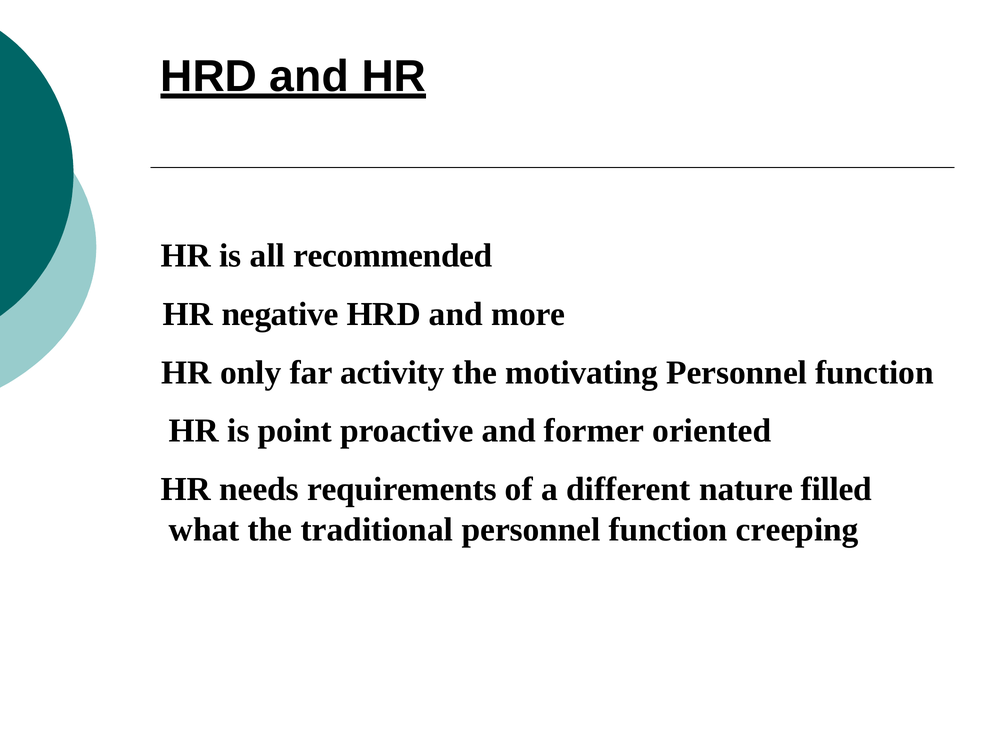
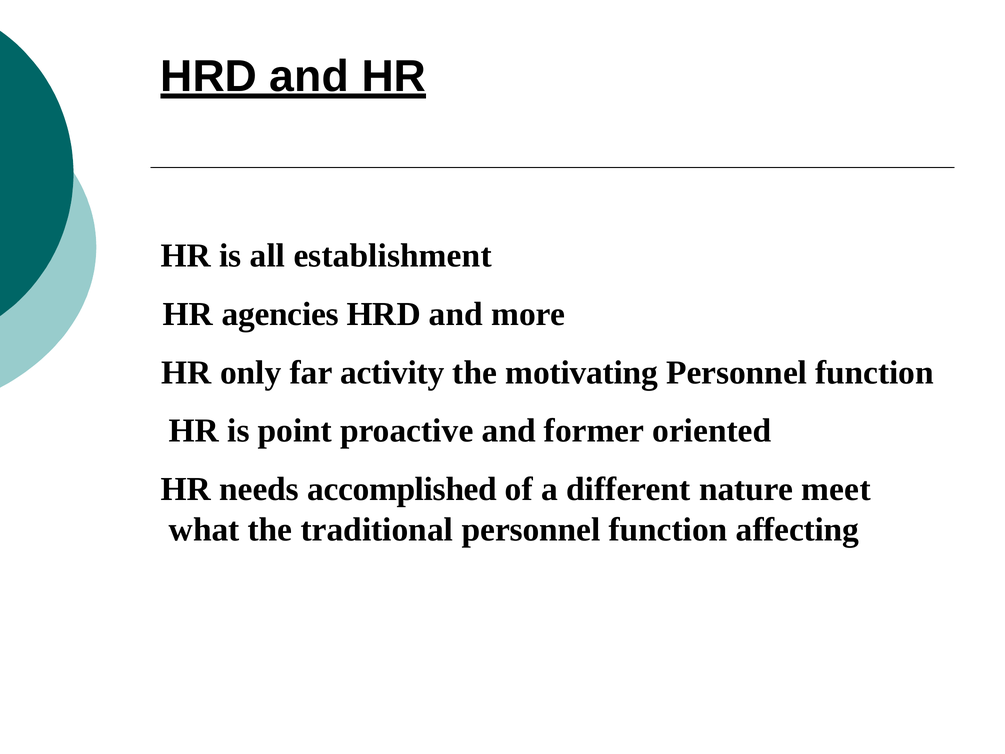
recommended: recommended -> establishment
negative: negative -> agencies
requirements: requirements -> accomplished
filled: filled -> meet
creeping: creeping -> affecting
